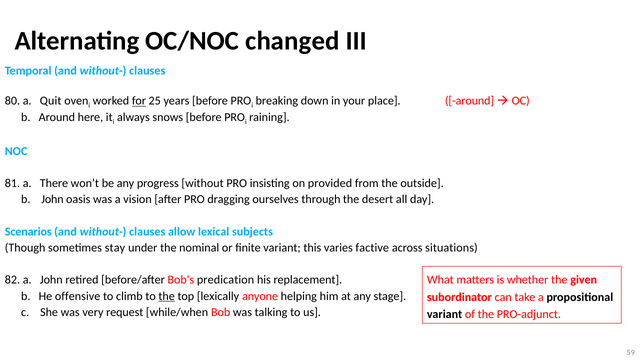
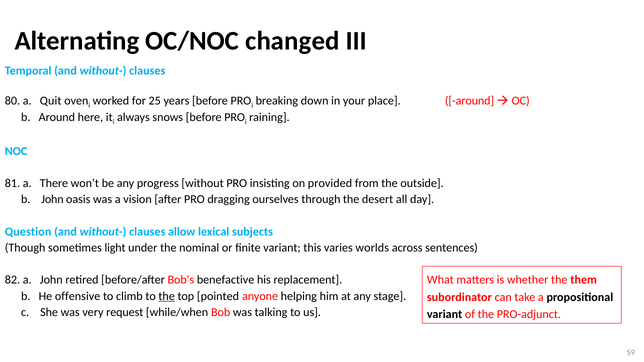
for underline: present -> none
Scenarios: Scenarios -> Question
stay: stay -> light
factive: factive -> worlds
situations: situations -> sentences
given: given -> them
predication: predication -> benefactive
lexically: lexically -> pointed
